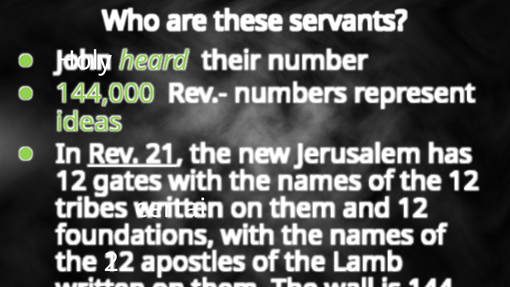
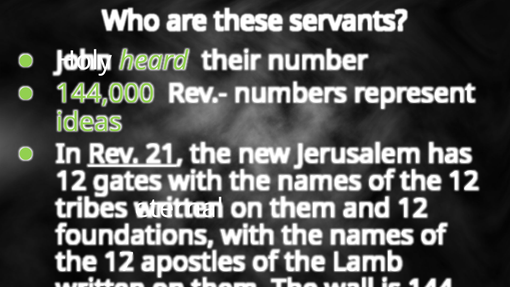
certain: certain -> eternal
22: 22 -> 17
